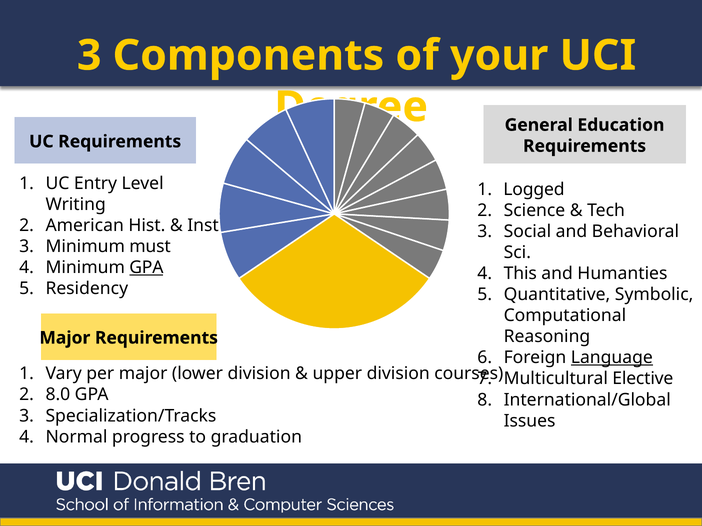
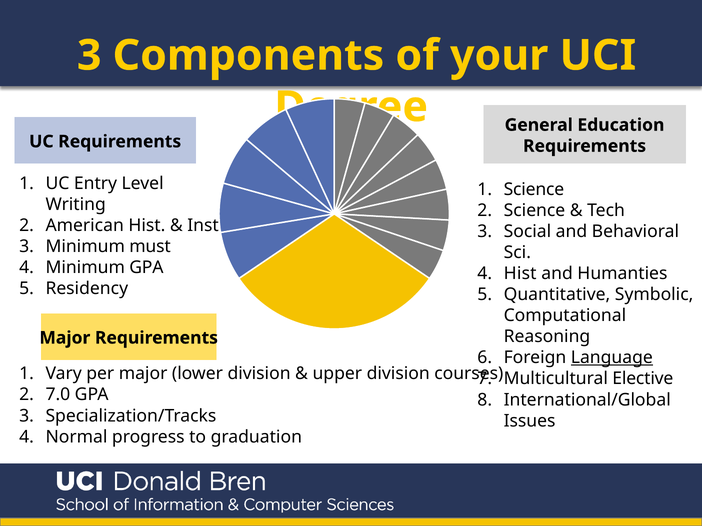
1 Logged: Logged -> Science
GPA at (146, 268) underline: present -> none
4 This: This -> Hist
8.0: 8.0 -> 7.0
